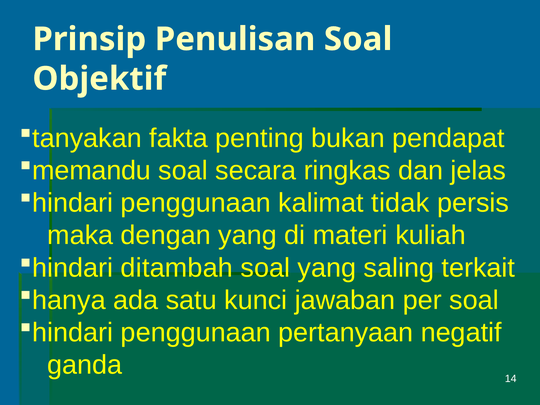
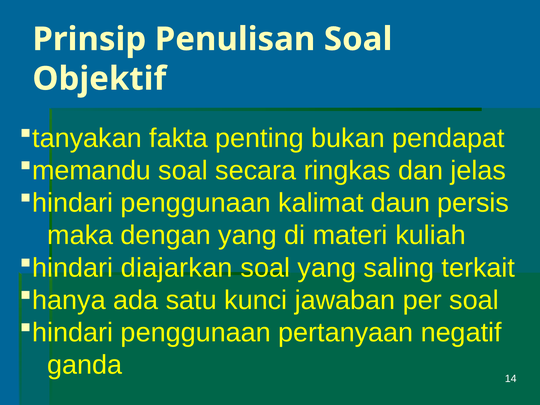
tidak: tidak -> daun
ditambah: ditambah -> diajarkan
